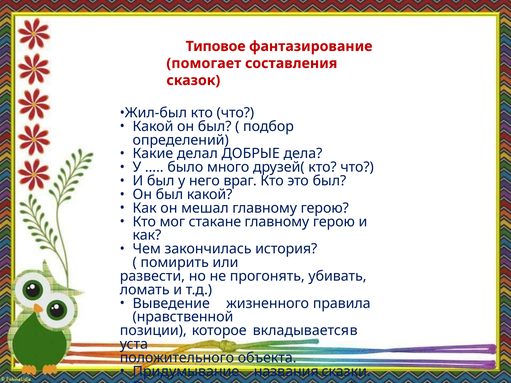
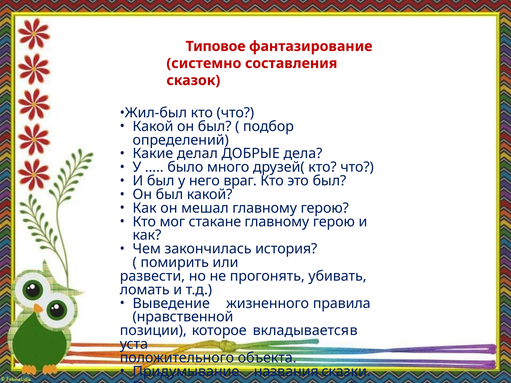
помогает: помогает -> системно
